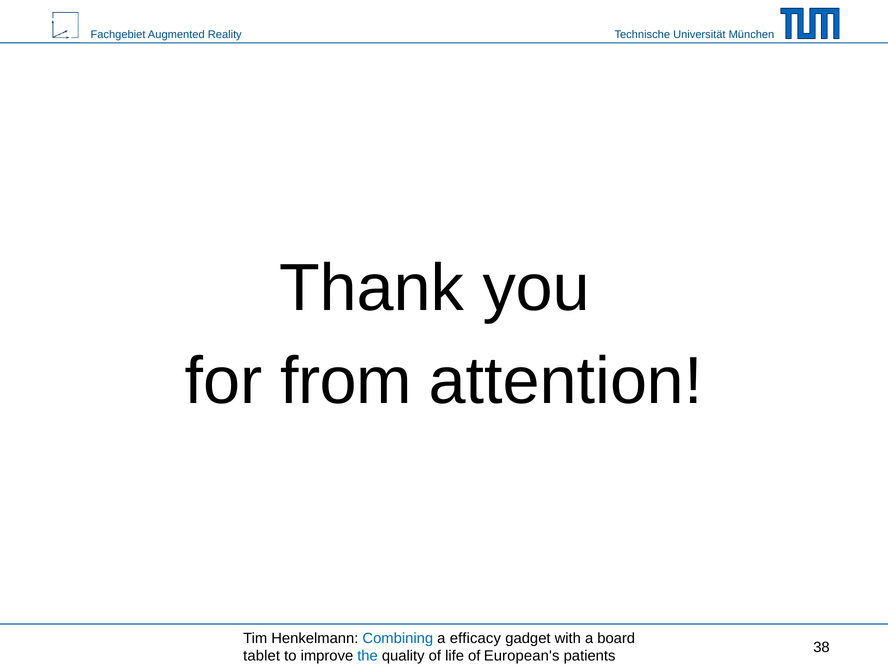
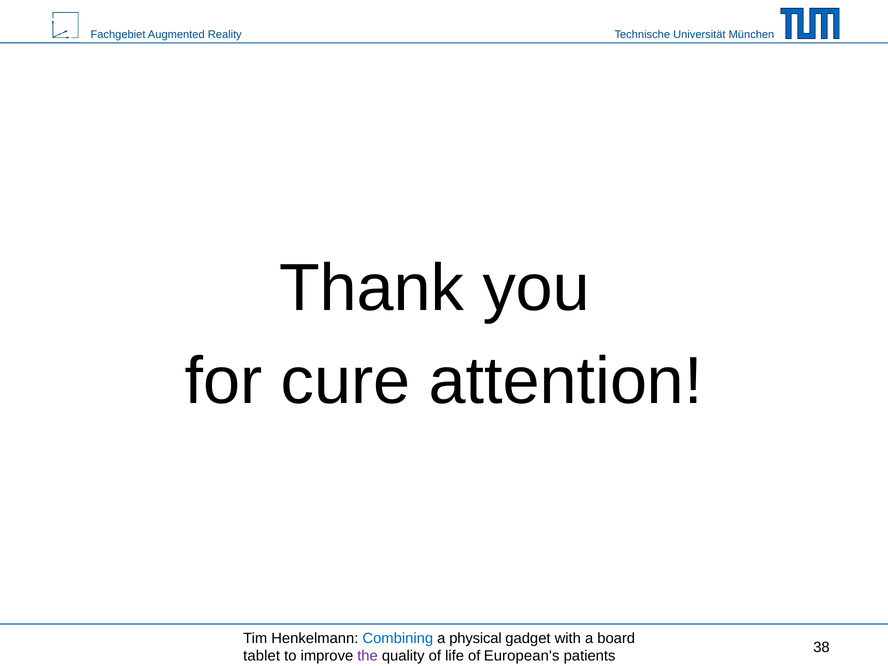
from: from -> cure
efficacy: efficacy -> physical
the colour: blue -> purple
